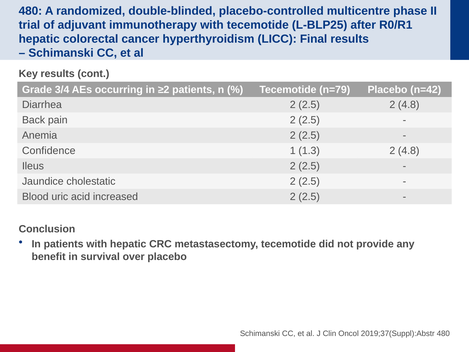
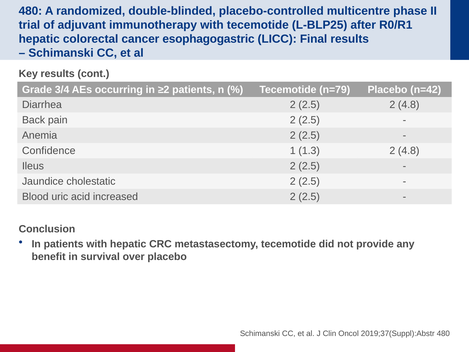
hyperthyroidism: hyperthyroidism -> esophagogastric
